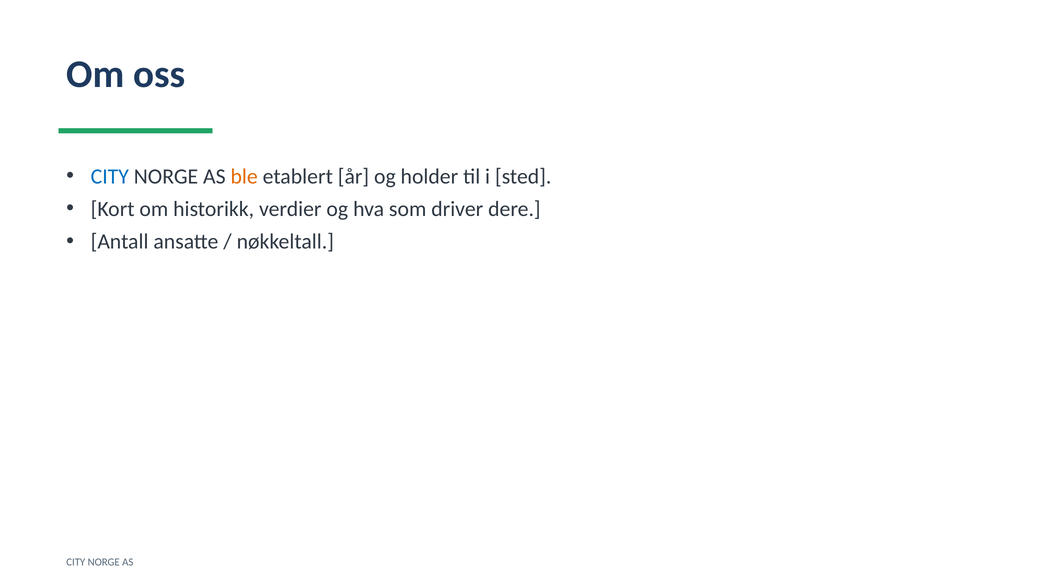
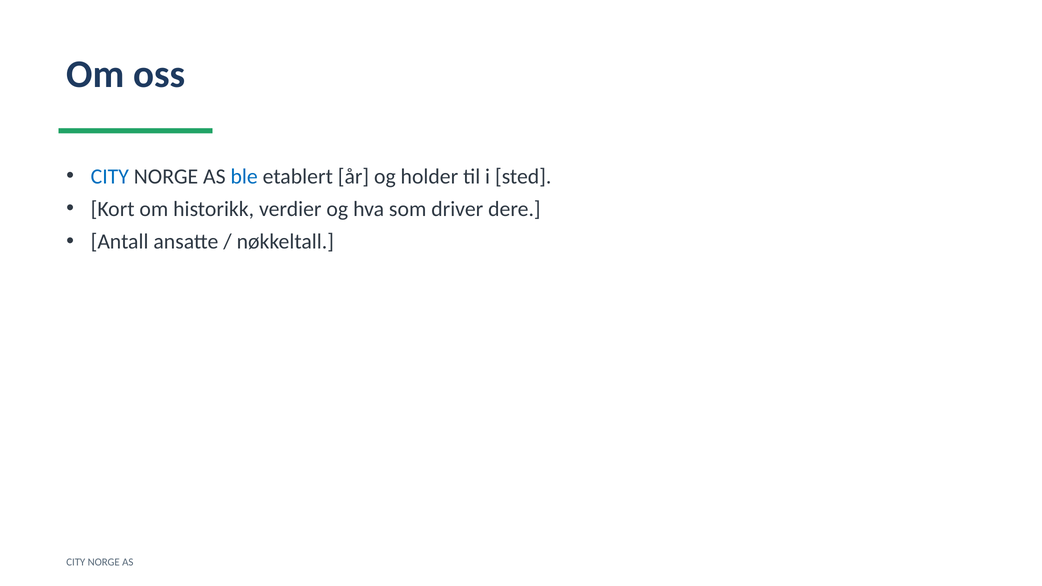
ble colour: orange -> blue
